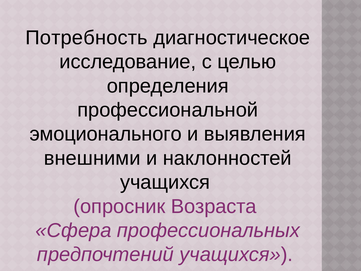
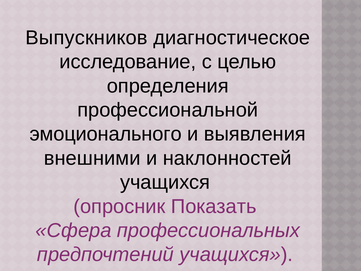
Потребность: Потребность -> Выпускников
Возраста: Возраста -> Показать
